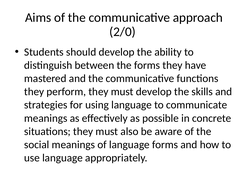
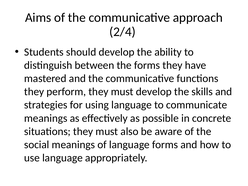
2/0: 2/0 -> 2/4
